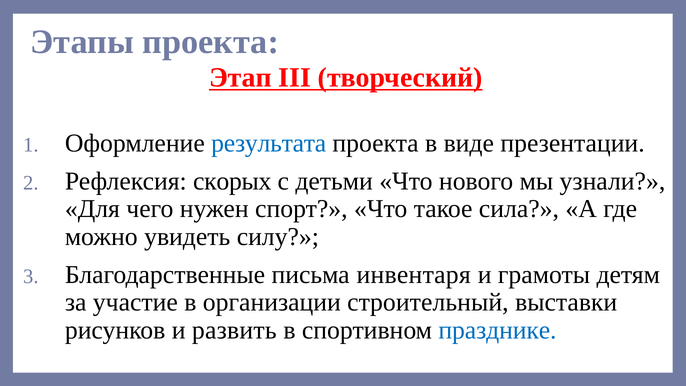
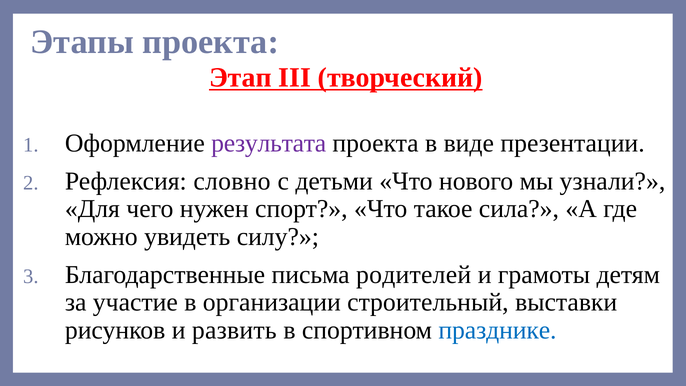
результата colour: blue -> purple
скорых: скорых -> словно
инвентаря: инвентаря -> родителей
